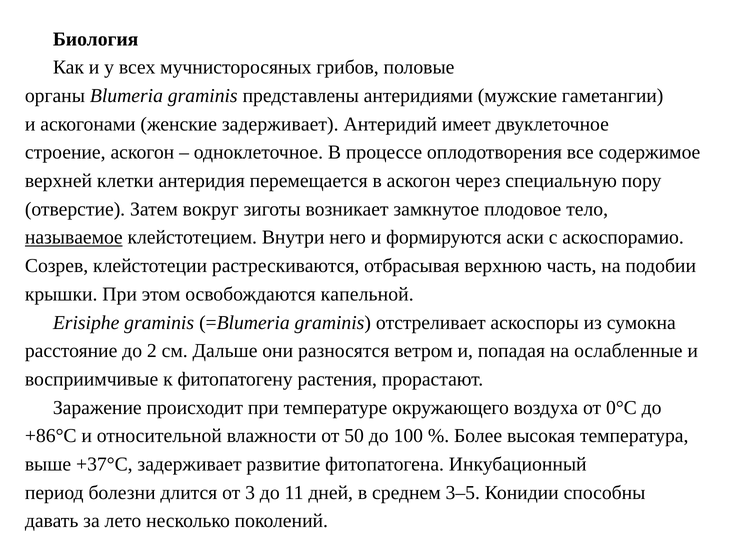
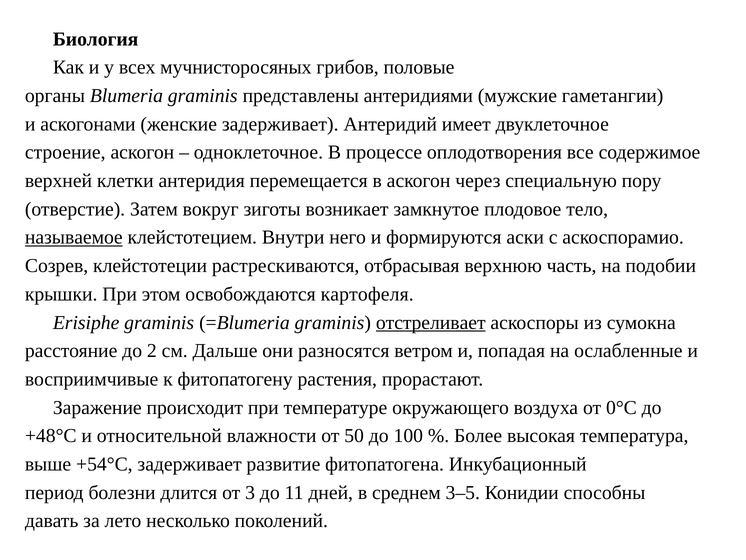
капельной: капельной -> картофеля
отстреливает underline: none -> present
+86°C: +86°C -> +48°C
+37°C: +37°C -> +54°C
